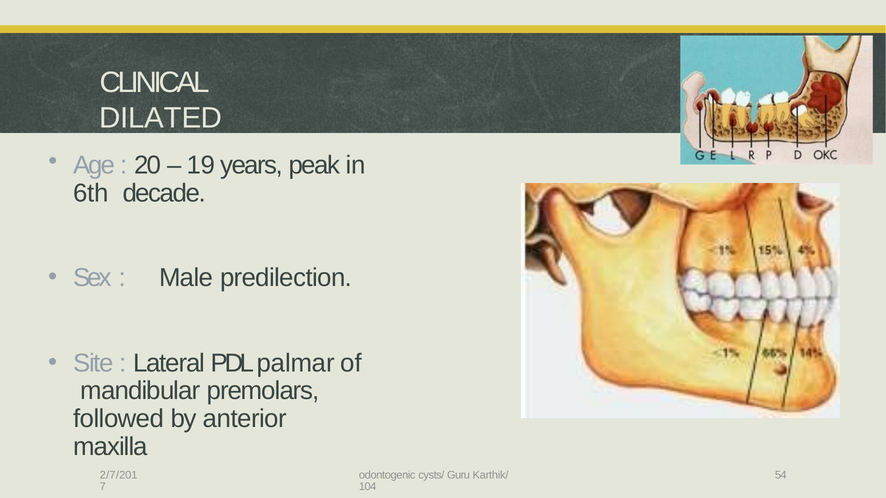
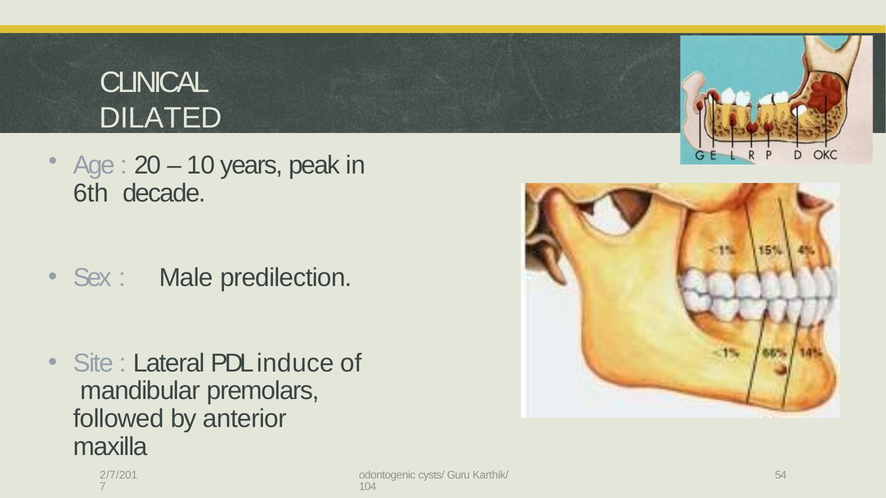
19: 19 -> 10
palmar: palmar -> induce
